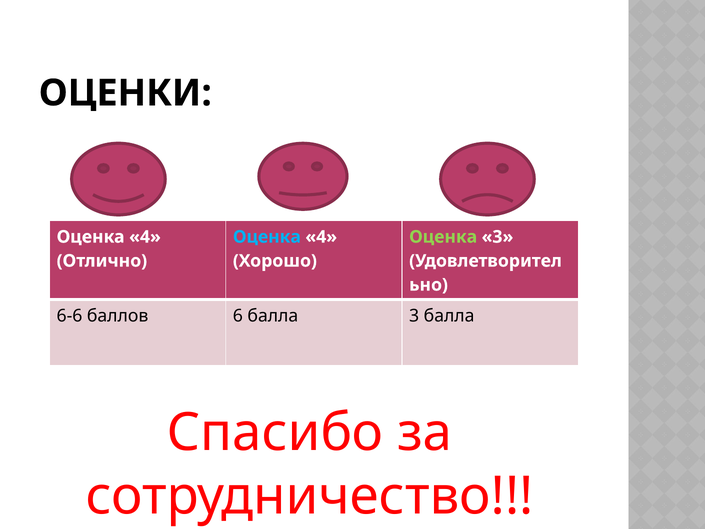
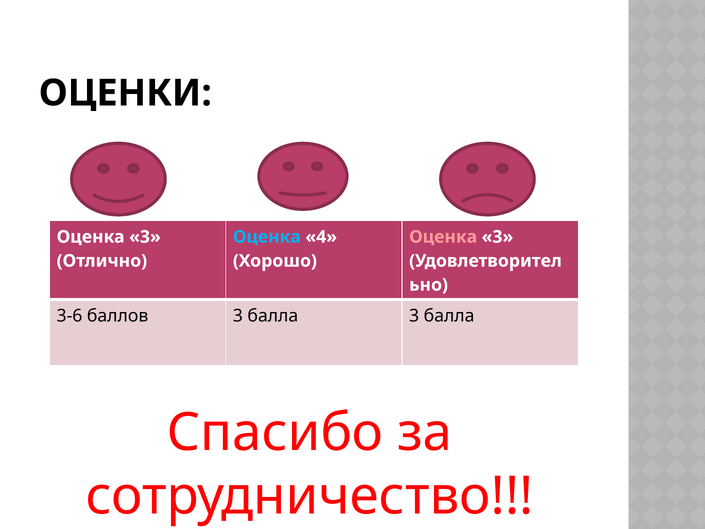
4 at (145, 237): 4 -> 3
Оценка at (443, 237) colour: light green -> pink
6-6: 6-6 -> 3-6
баллов 6: 6 -> 3
